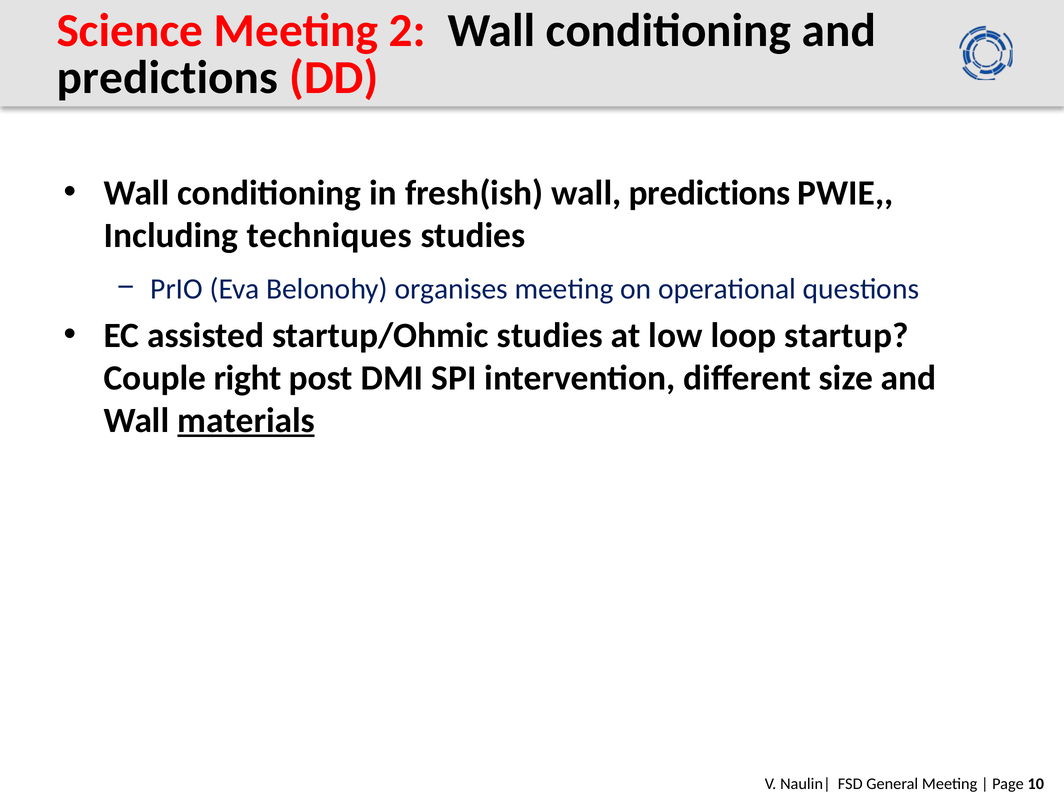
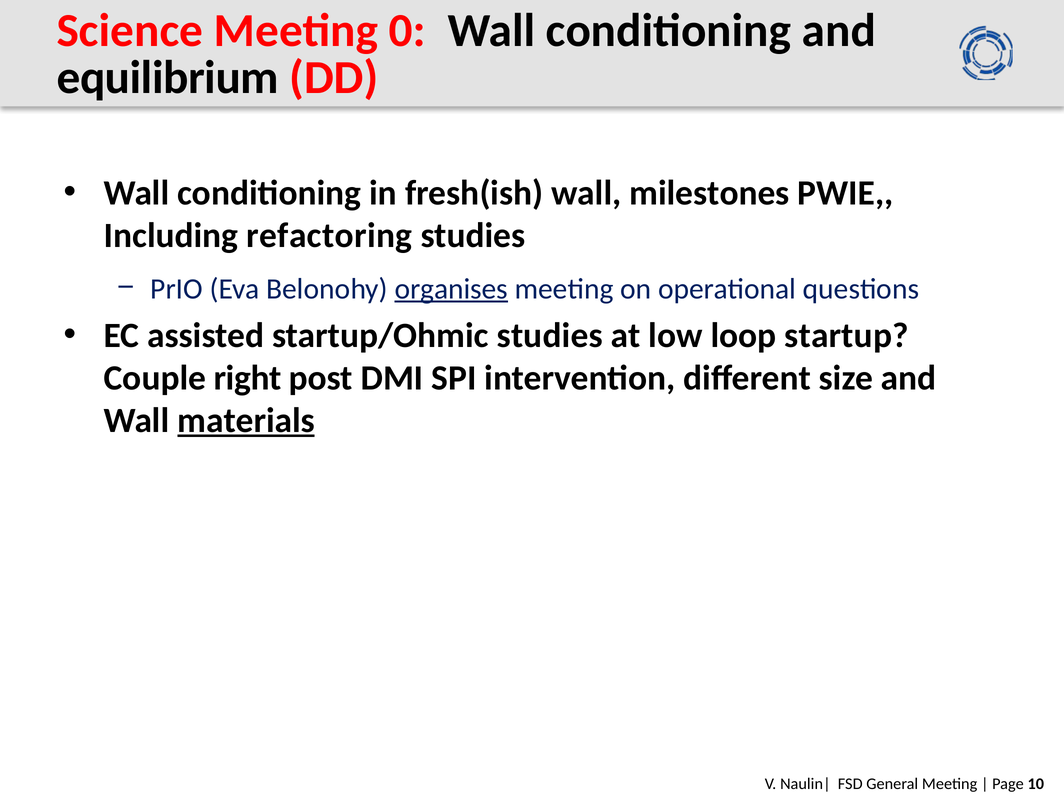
2: 2 -> 0
predictions at (167, 78): predictions -> equilibrium
wall predictions: predictions -> milestones
techniques: techniques -> refactoring
organises underline: none -> present
